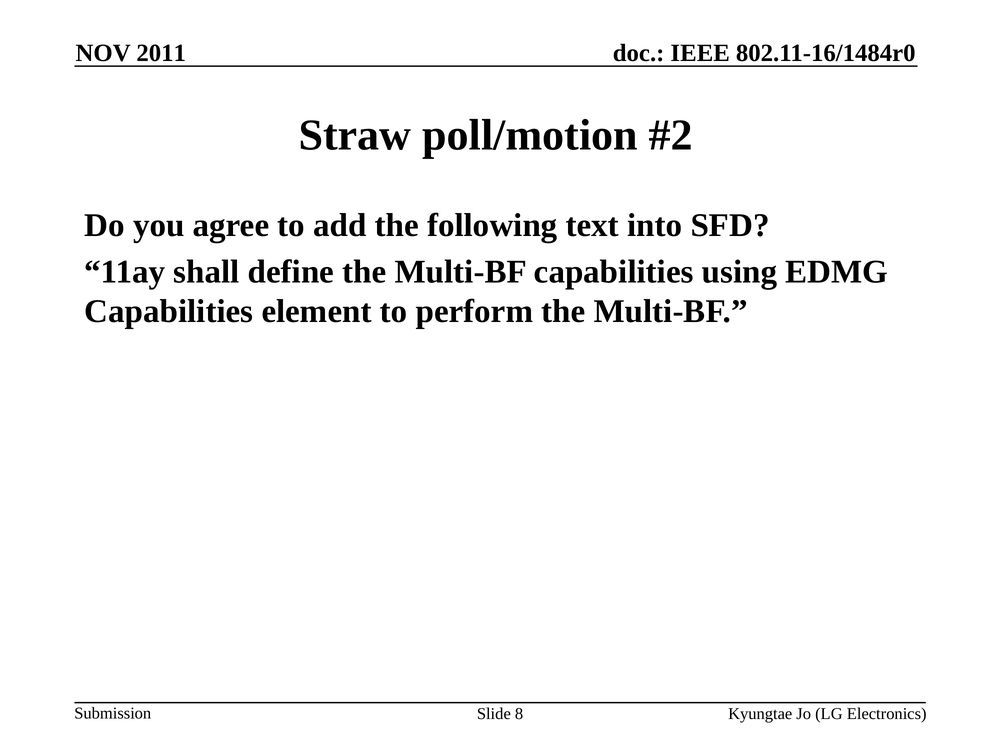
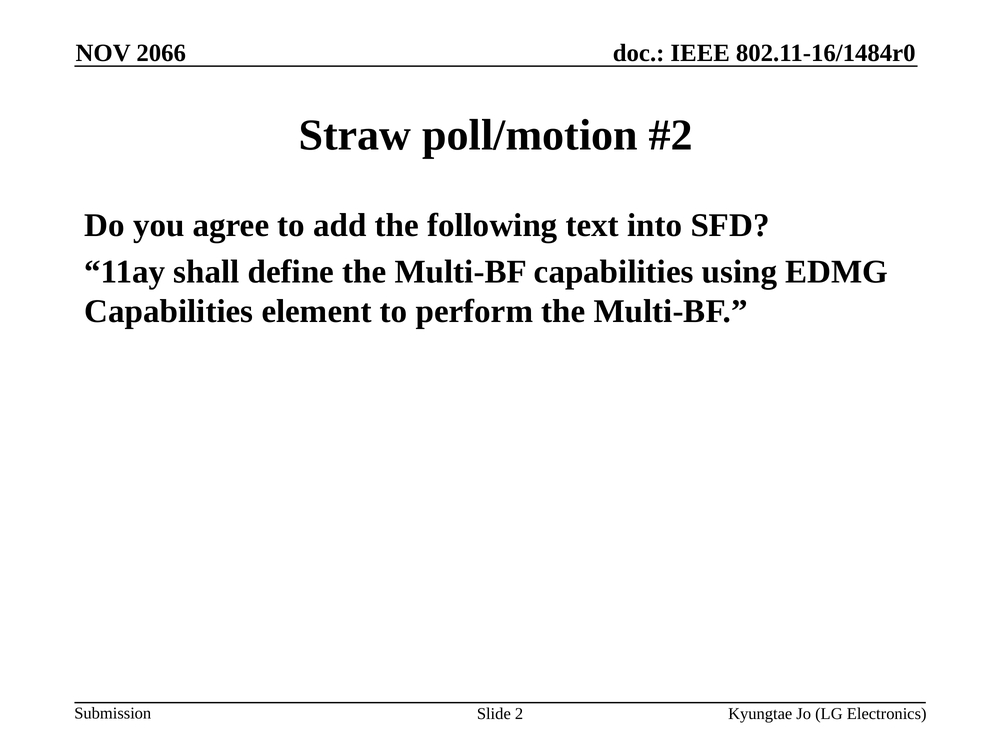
2011: 2011 -> 2066
8: 8 -> 2
